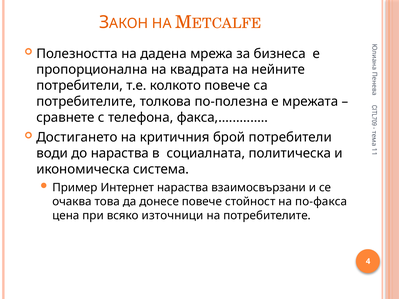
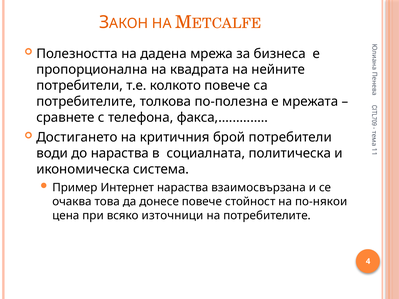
взаимосвързани: взаимосвързани -> взаимосвързана
по-факса: по-факса -> по-някои
